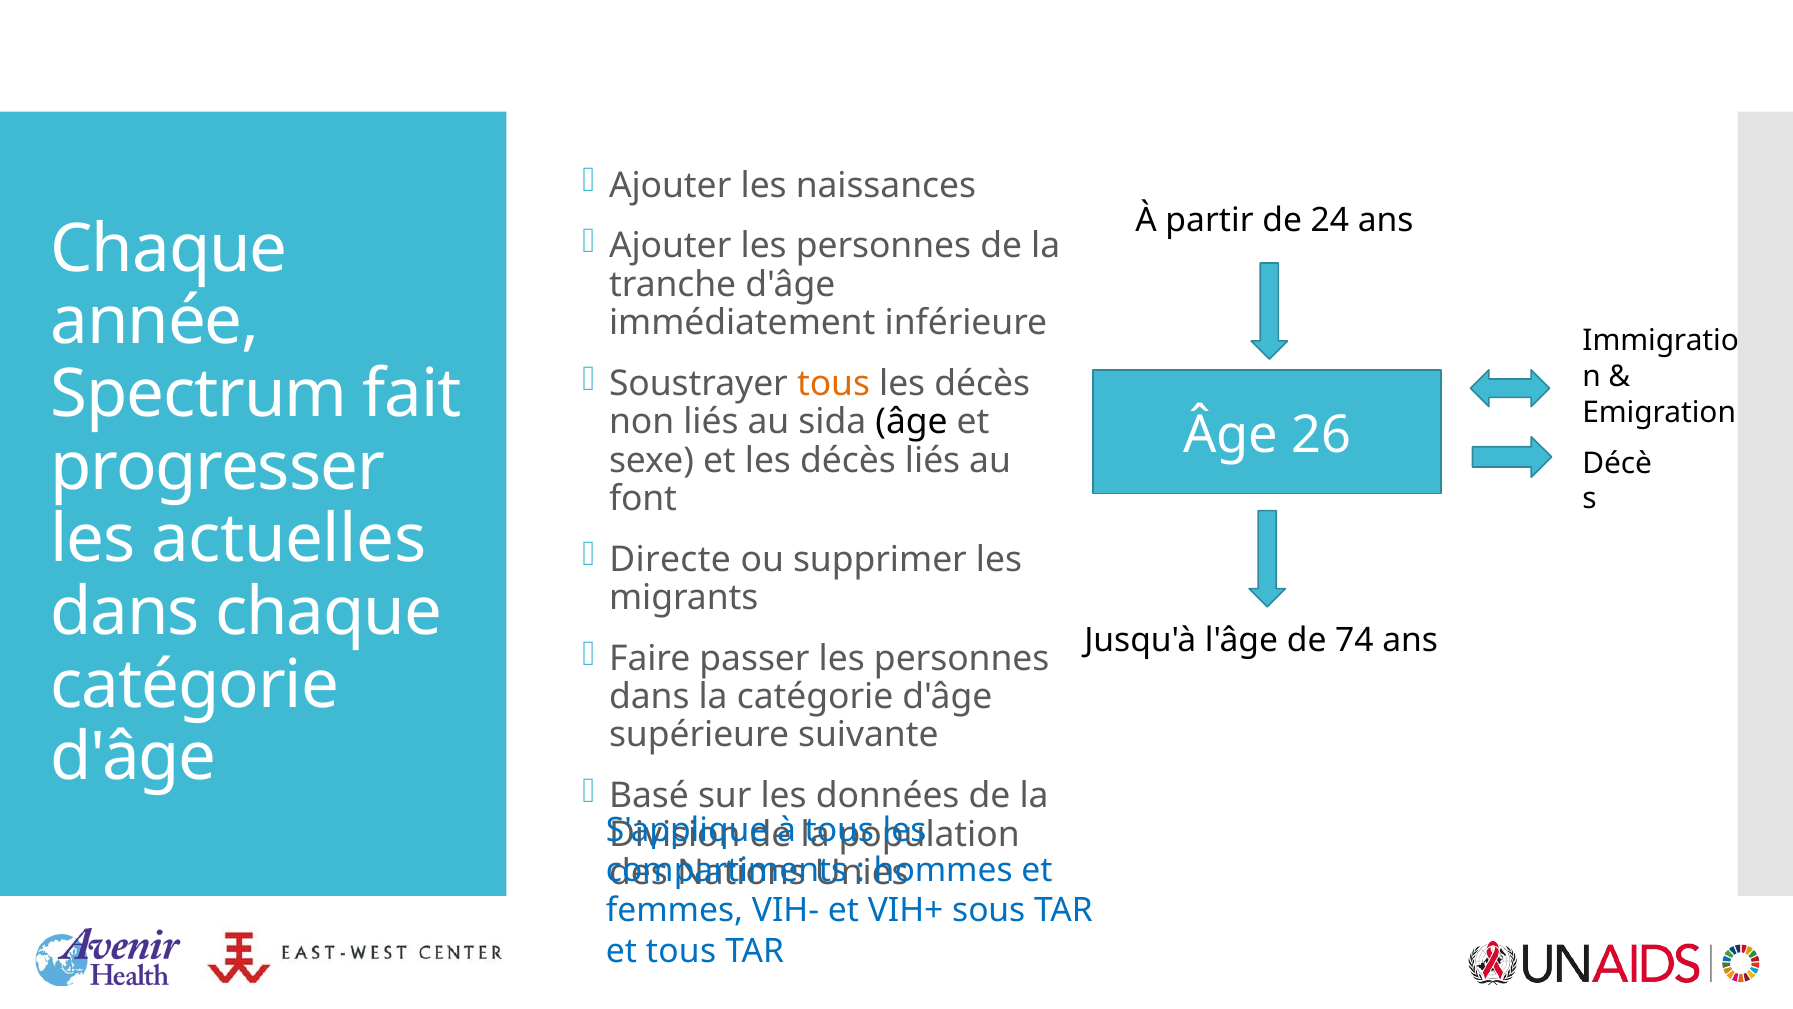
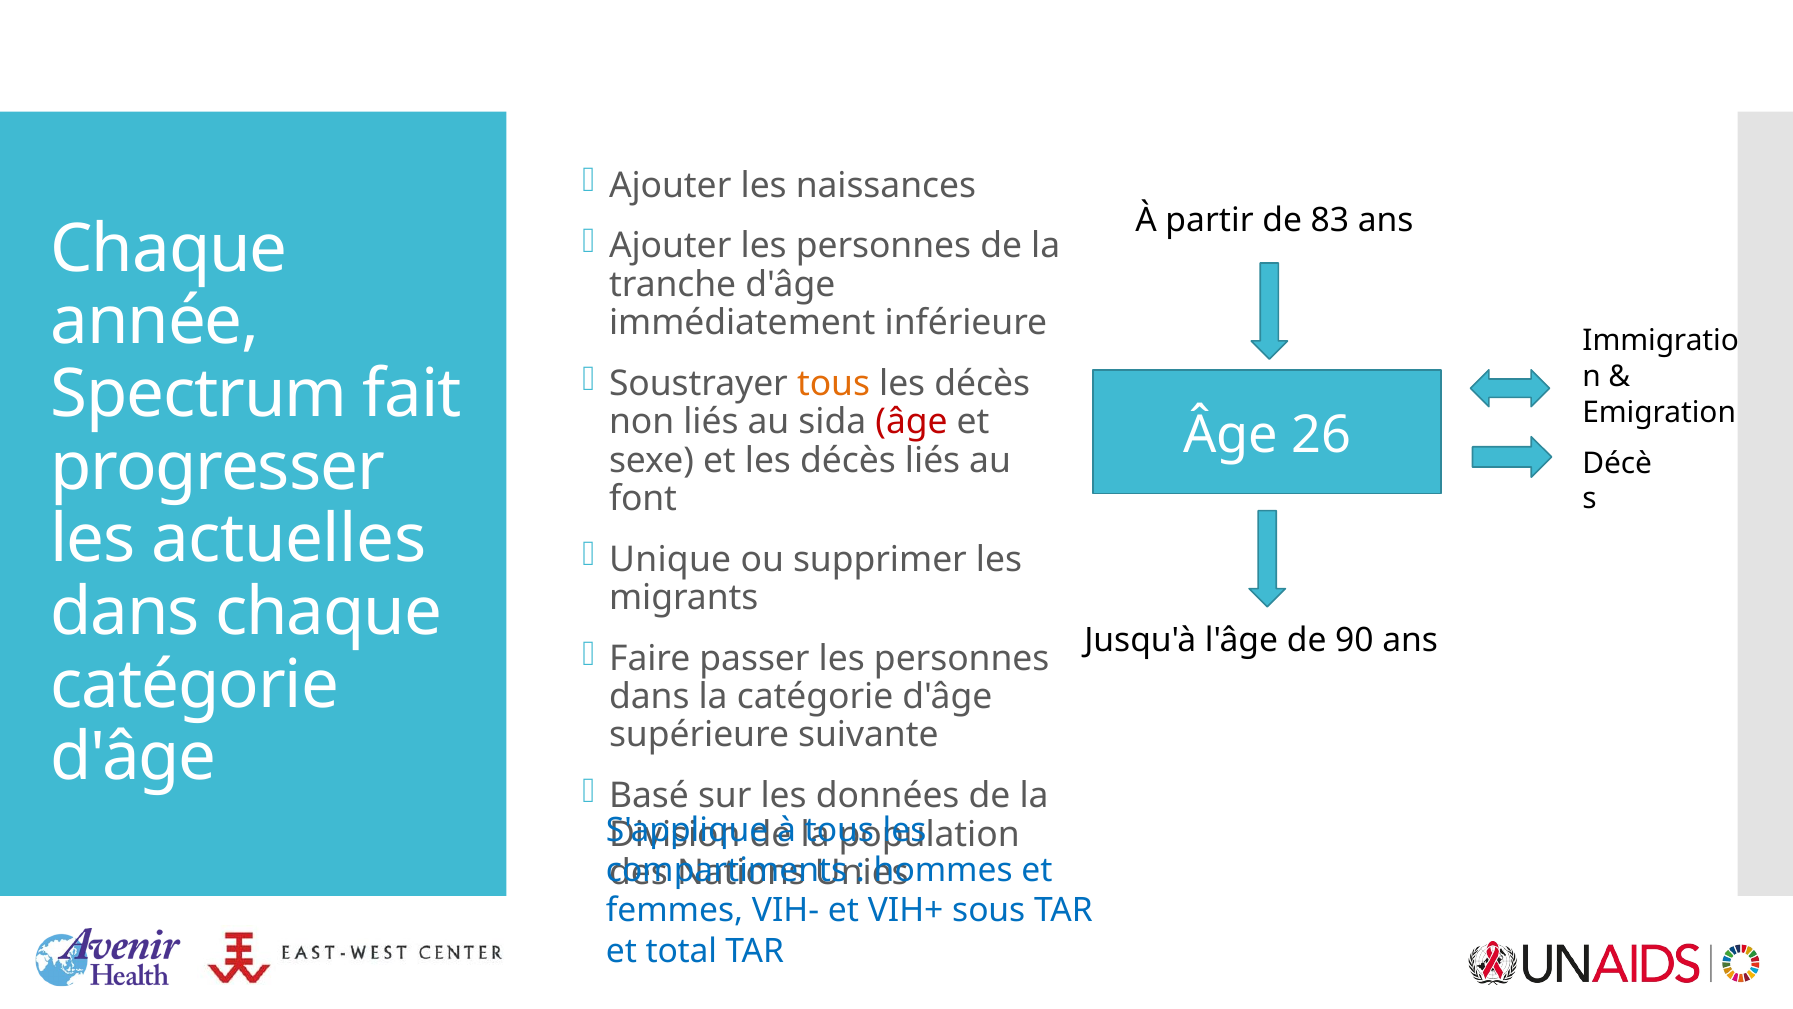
24: 24 -> 83
âge at (912, 422) colour: black -> red
Directe: Directe -> Unique
74: 74 -> 90
et tous: tous -> total
